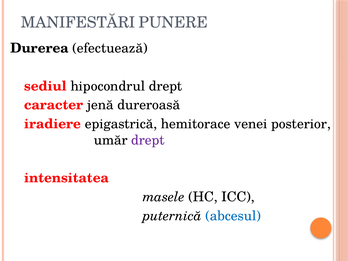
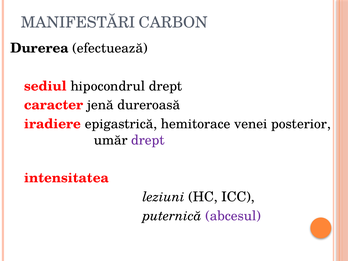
PUNERE: PUNERE -> CARBON
masele: masele -> leziuni
abcesul colour: blue -> purple
